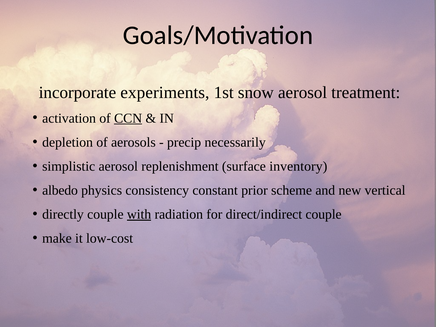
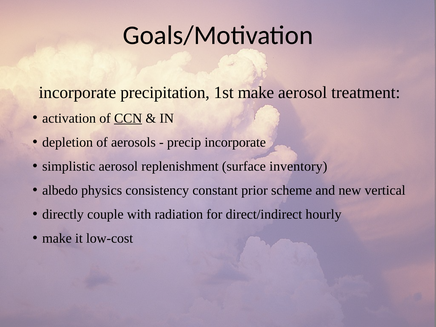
experiments: experiments -> precipitation
1st snow: snow -> make
precip necessarily: necessarily -> incorporate
with underline: present -> none
direct/indirect couple: couple -> hourly
